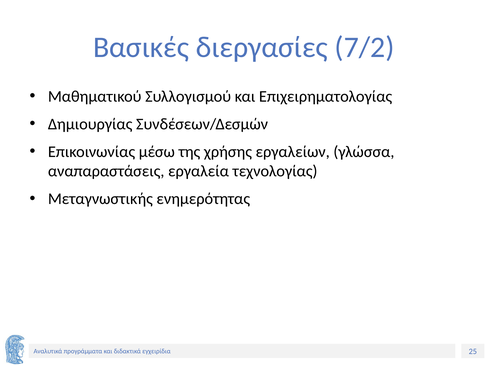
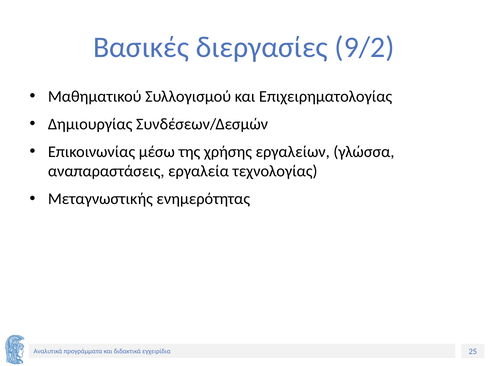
7/2: 7/2 -> 9/2
